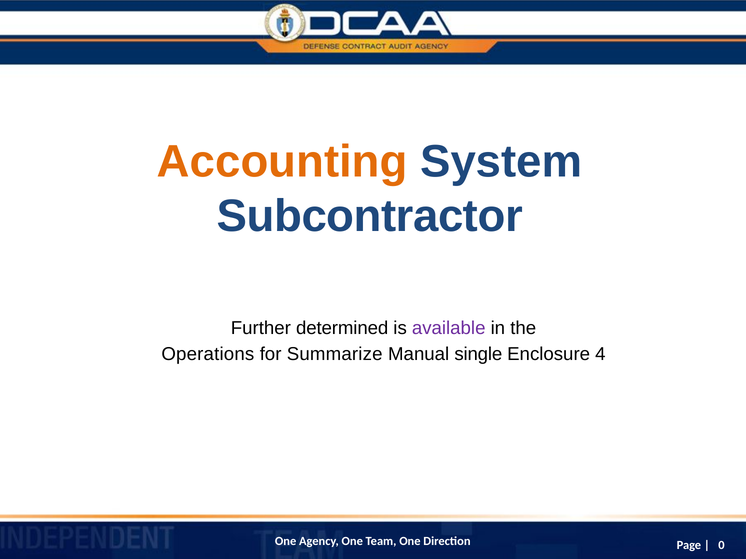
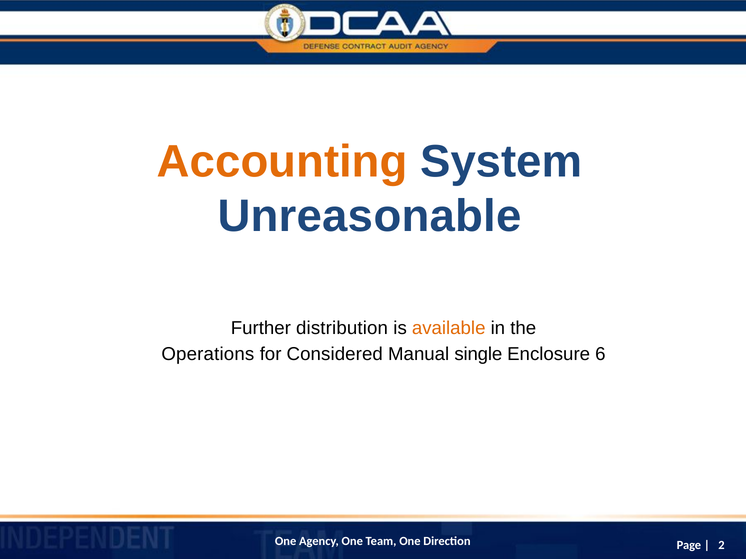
Subcontractor: Subcontractor -> Unreasonable
determined: determined -> distribution
available colour: purple -> orange
Summarize: Summarize -> Considered
4: 4 -> 6
0: 0 -> 2
